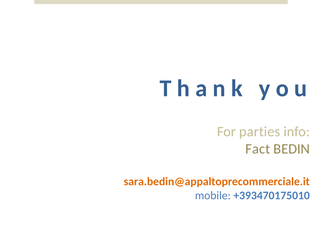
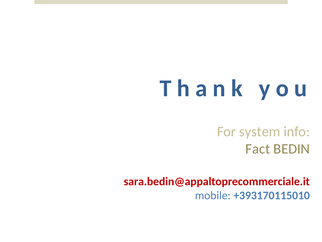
parties: parties -> system
sara.bedin@appaltoprecommerciale.it colour: orange -> red
+393470175010: +393470175010 -> +393170115010
